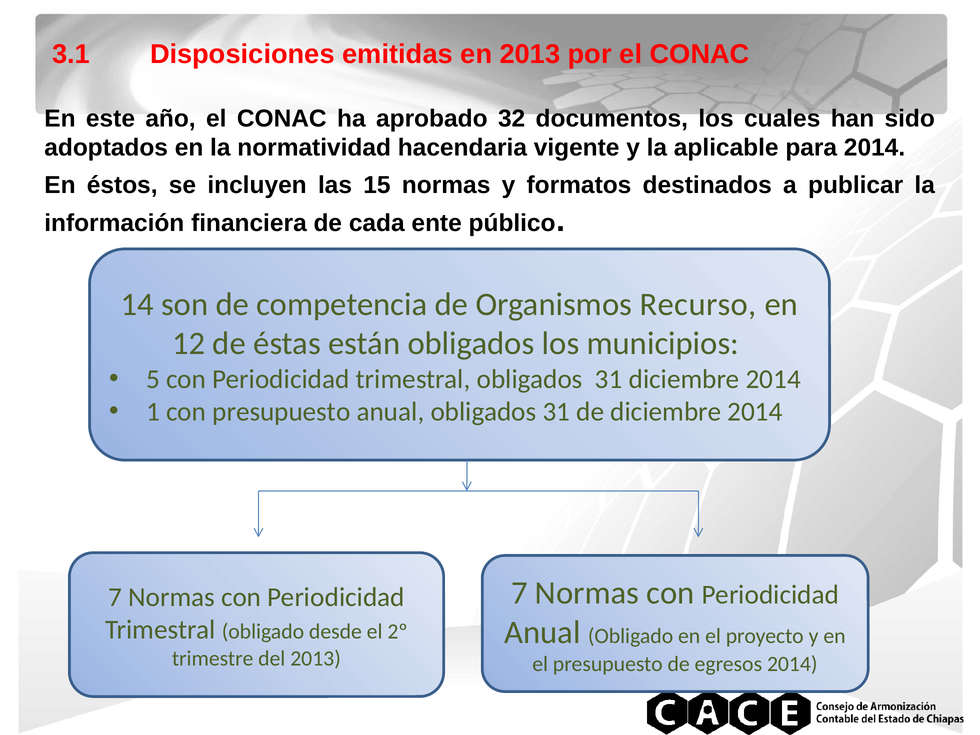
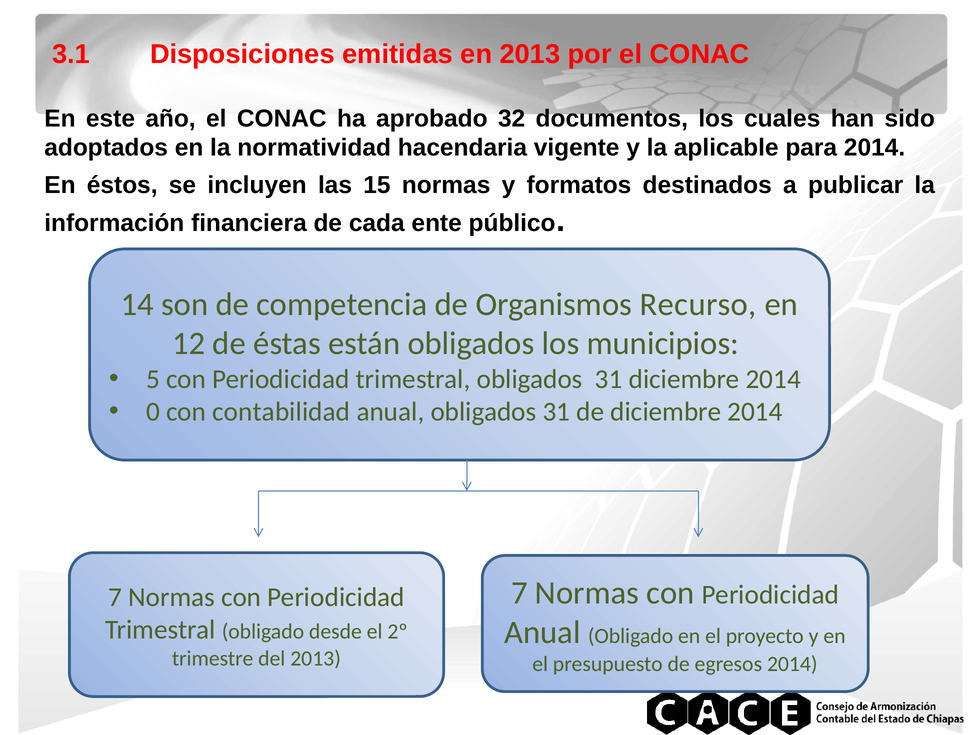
1: 1 -> 0
con presupuesto: presupuesto -> contabilidad
